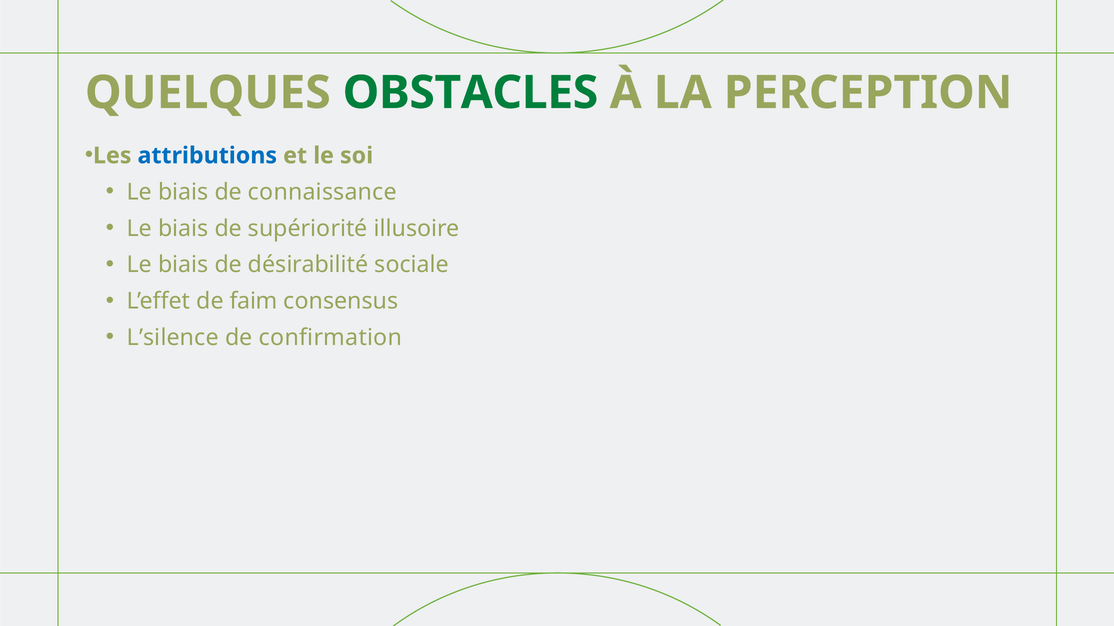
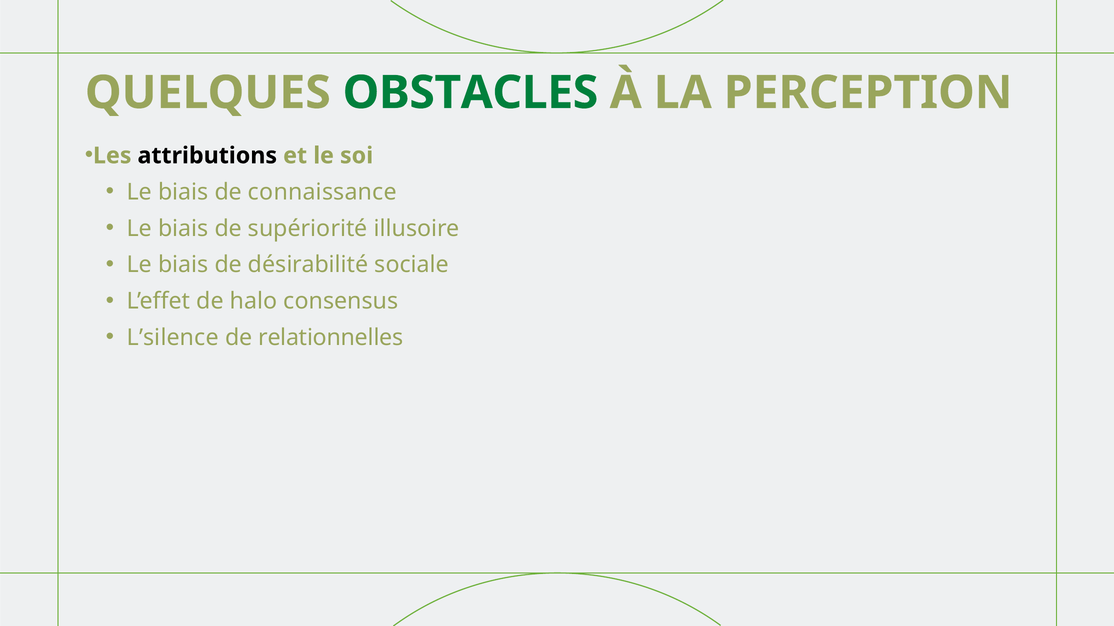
attributions colour: blue -> black
faim: faim -> halo
confirmation: confirmation -> relationnelles
